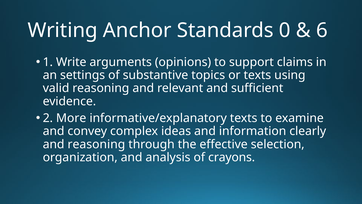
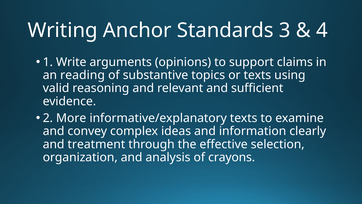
0: 0 -> 3
6: 6 -> 4
settings: settings -> reading
and reasoning: reasoning -> treatment
